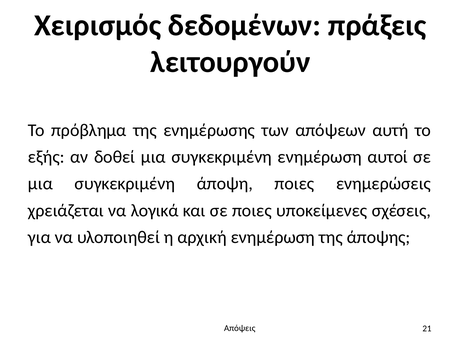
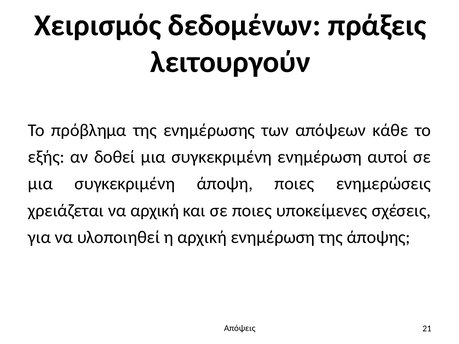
αυτή: αυτή -> κάθε
να λογικά: λογικά -> αρχική
